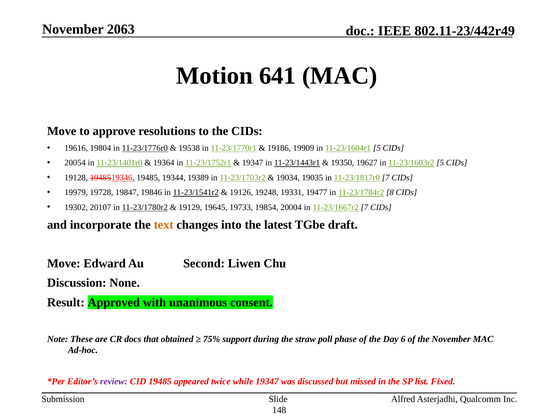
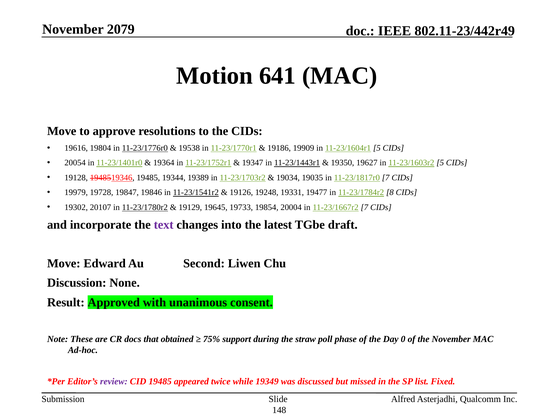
2063: 2063 -> 2079
text colour: orange -> purple
6: 6 -> 0
while 19347: 19347 -> 19349
